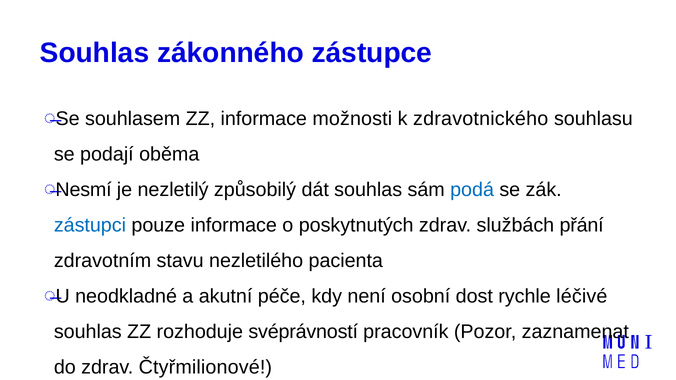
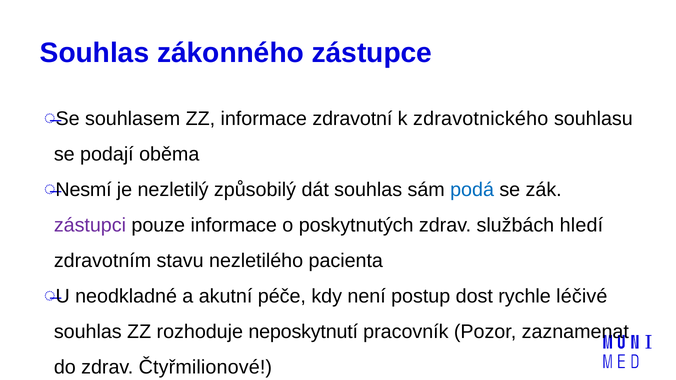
možnosti: možnosti -> zdravotní
zástupci colour: blue -> purple
přání: přání -> hledí
osobní: osobní -> postup
svéprávností: svéprávností -> neposkytnutí
